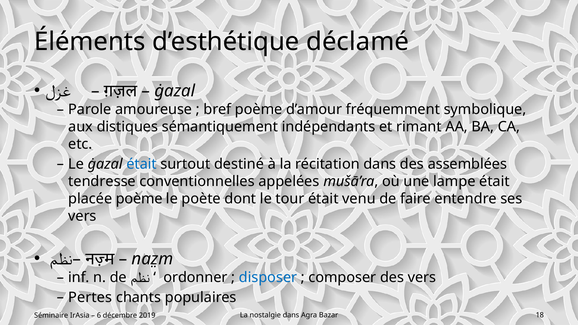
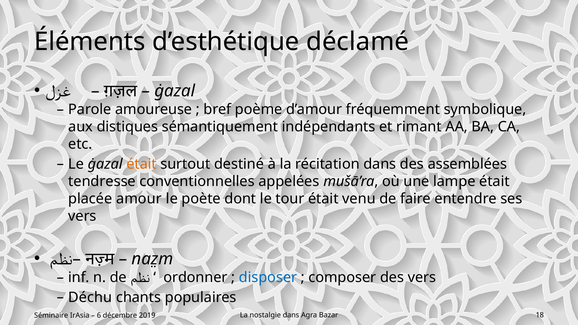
était at (142, 164) colour: blue -> orange
placée poème: poème -> amour
Pertes: Pertes -> Déchu
